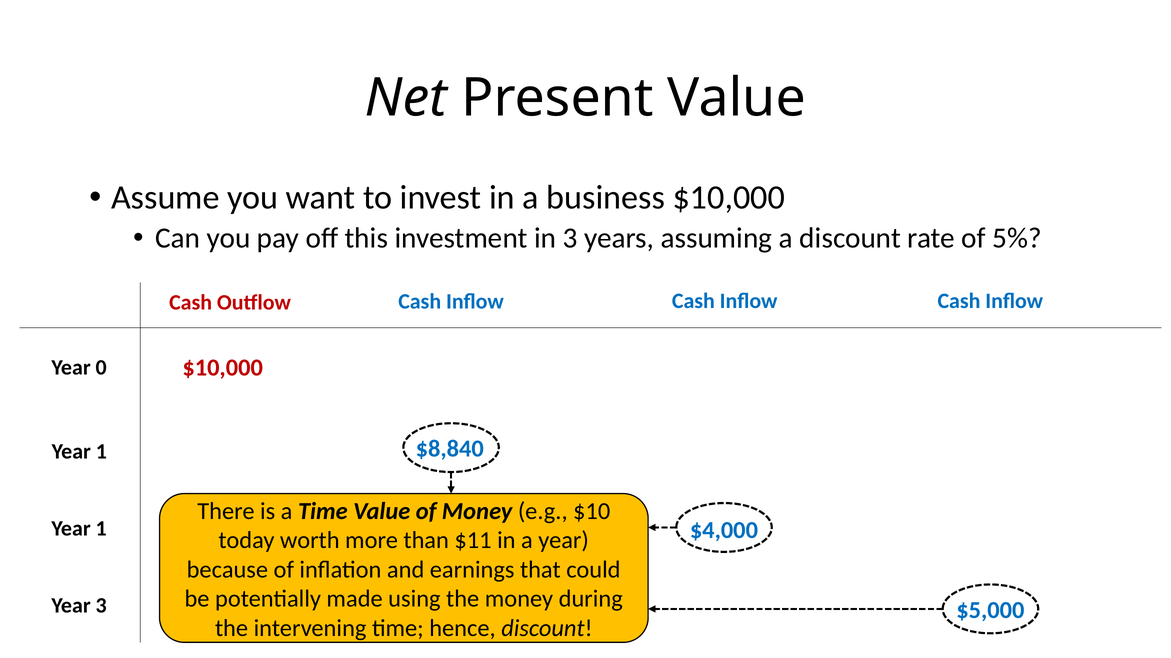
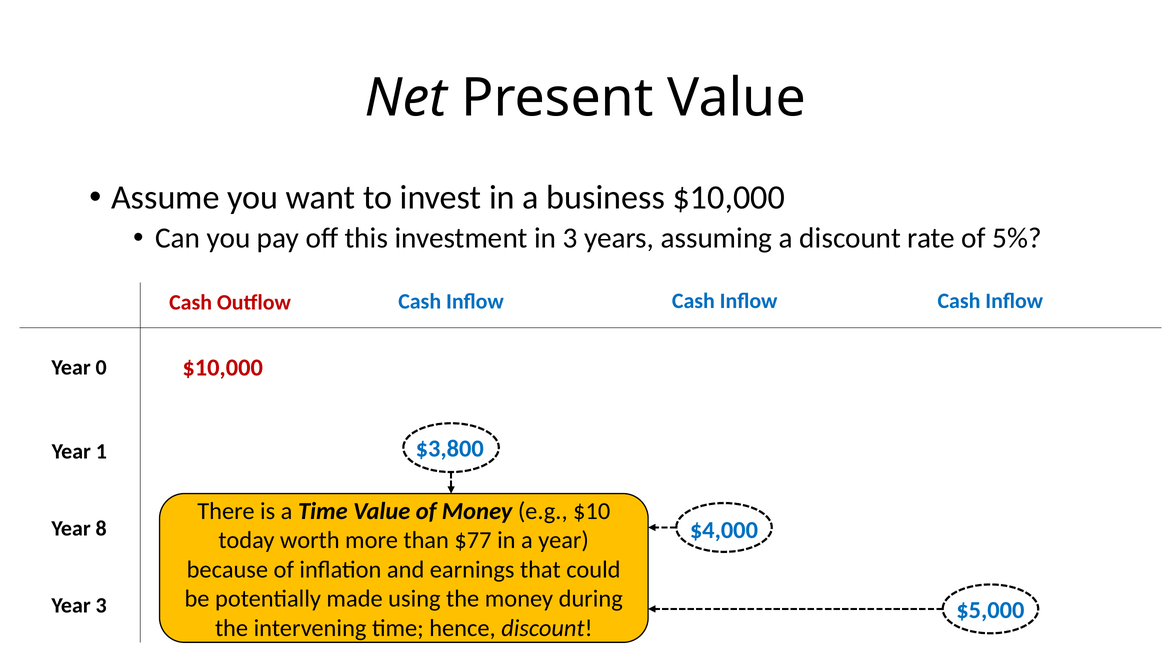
$8,840: $8,840 -> $3,800
1 at (101, 529): 1 -> 8
$11: $11 -> $77
